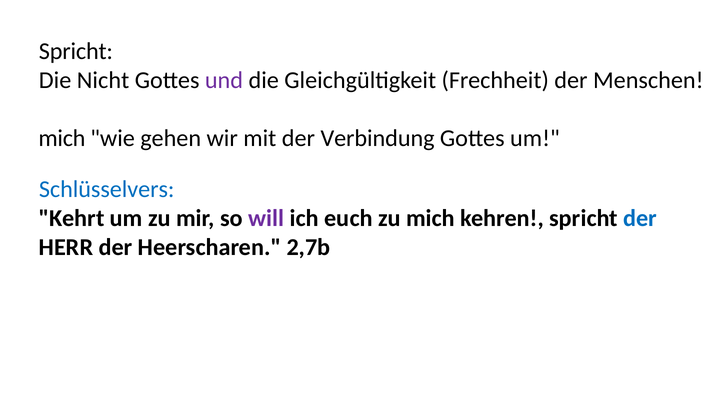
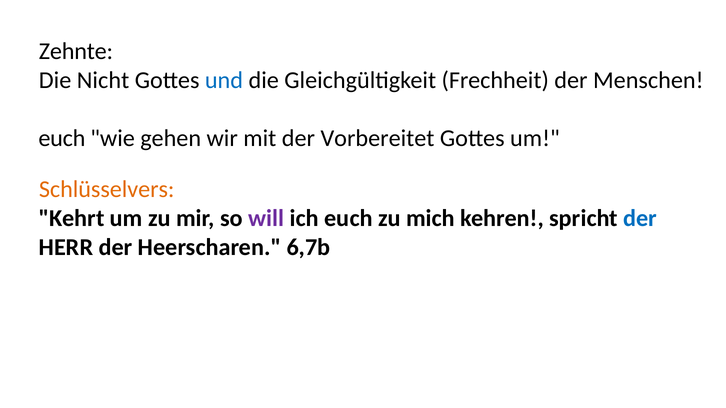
Spricht at (76, 51): Spricht -> Zehnte
und colour: purple -> blue
mich at (62, 139): mich -> euch
Verbindung: Verbindung -> Vorbereitet
Schlüsselvers colour: blue -> orange
2,7b: 2,7b -> 6,7b
